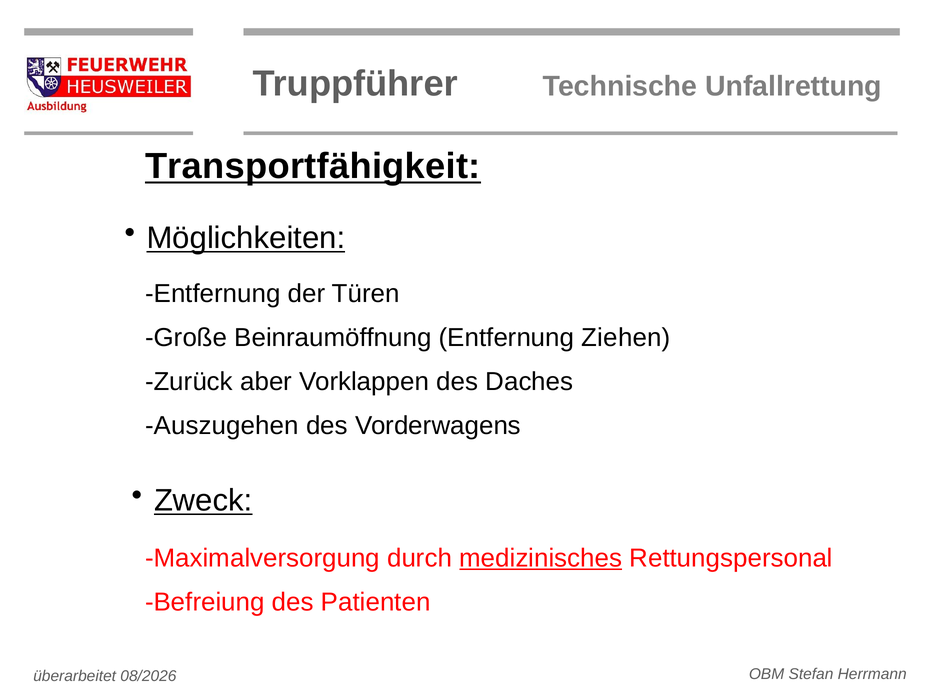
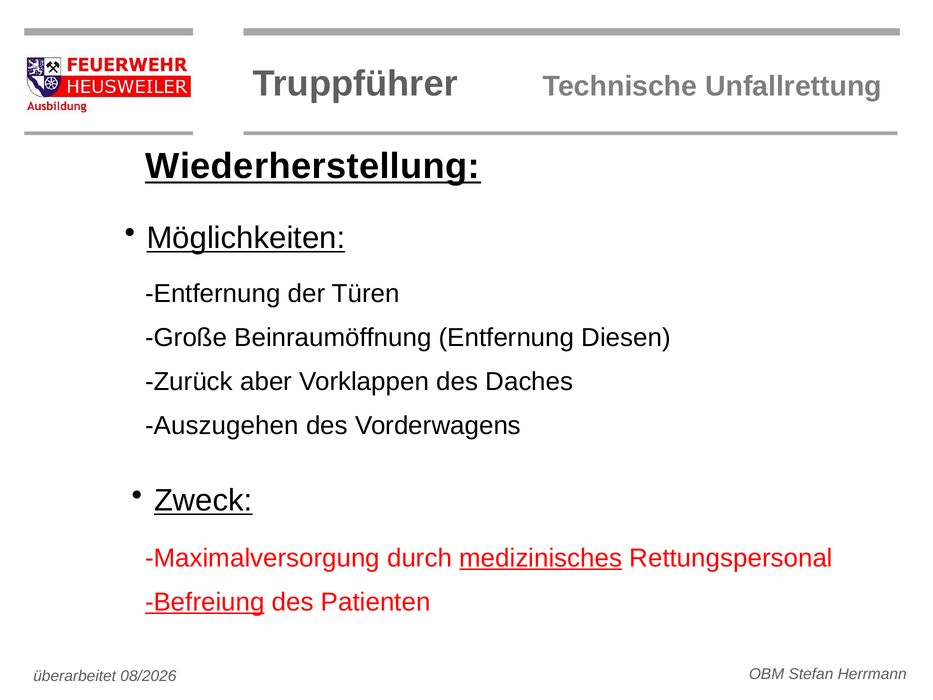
Transportfähigkeit: Transportfähigkeit -> Wiederherstellung
Ziehen: Ziehen -> Diesen
Befreiung underline: none -> present
